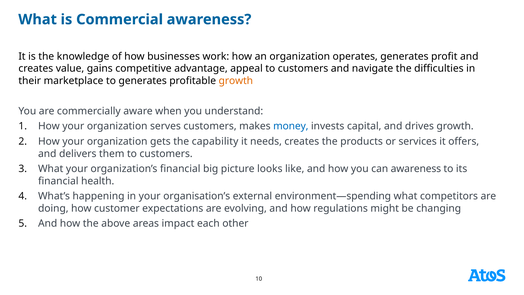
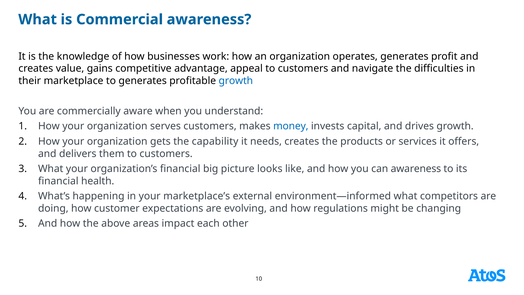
growth at (236, 81) colour: orange -> blue
organisation’s: organisation’s -> marketplace’s
environment—spending: environment—spending -> environment—informed
